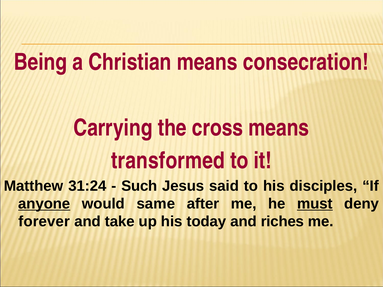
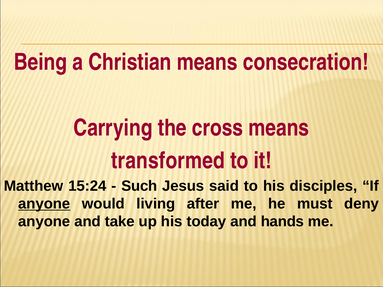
31:24: 31:24 -> 15:24
same: same -> living
must underline: present -> none
forever at (44, 222): forever -> anyone
riches: riches -> hands
